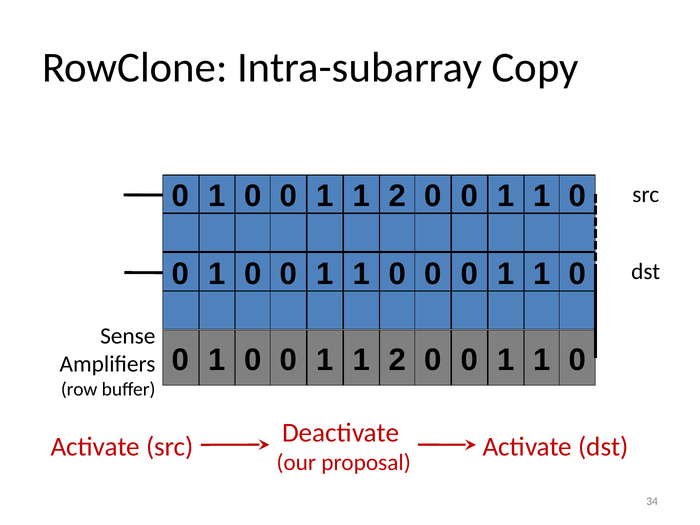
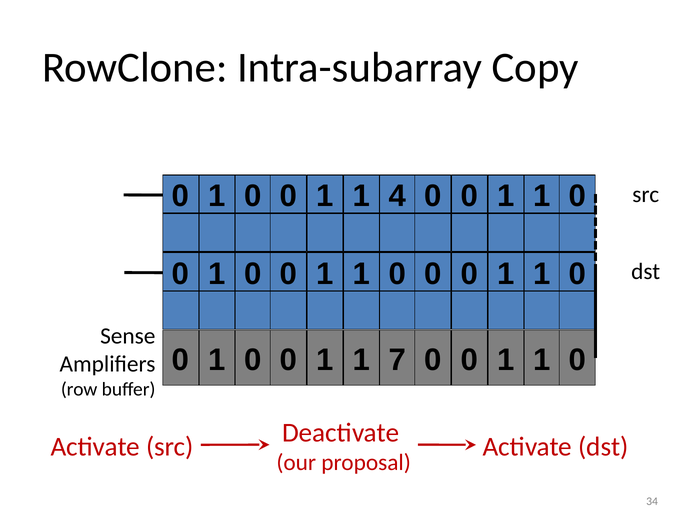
2 at (397, 196): 2 -> 4
2 at (397, 360): 2 -> 7
